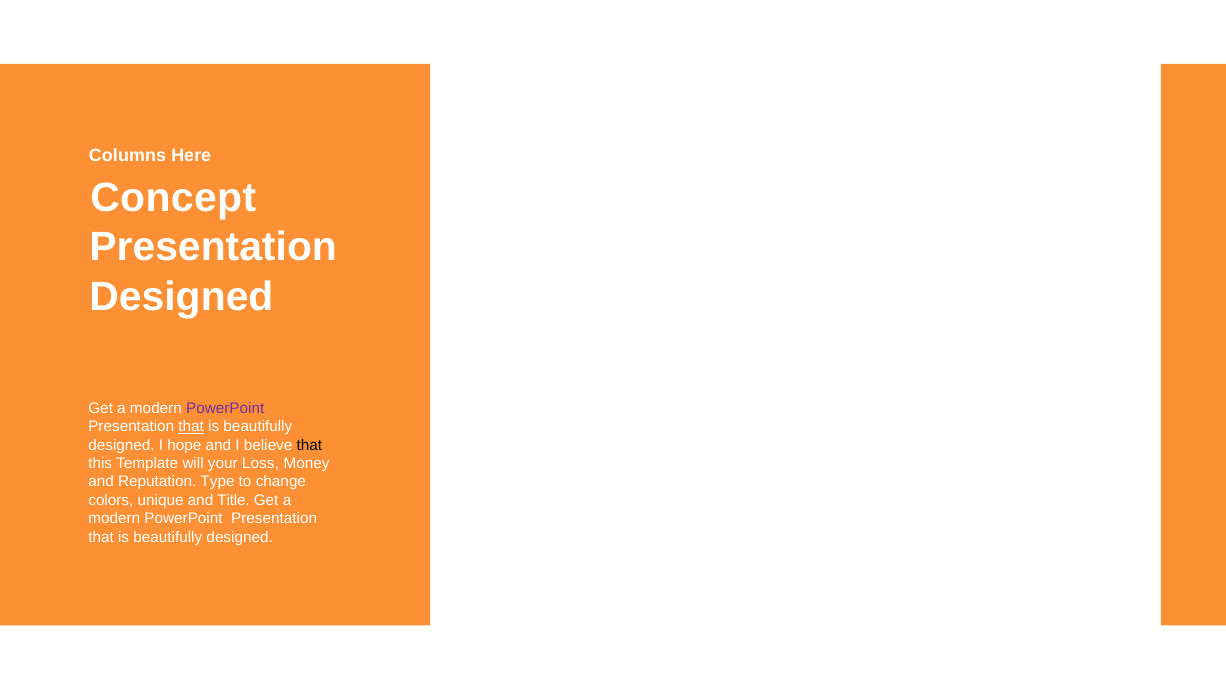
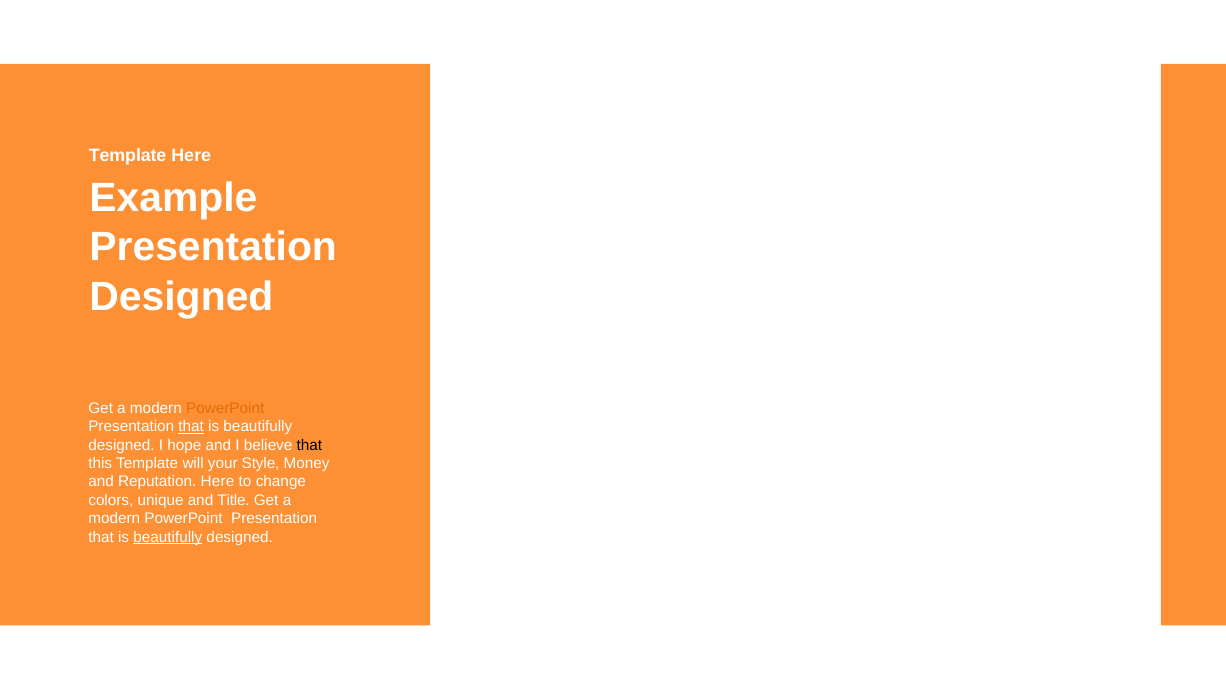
Columns at (127, 155): Columns -> Template
Concept: Concept -> Example
PowerPoint at (225, 408) colour: purple -> orange
Loss: Loss -> Style
Reputation Type: Type -> Here
beautifully at (168, 537) underline: none -> present
